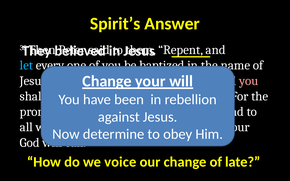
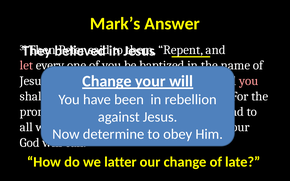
Spirit’s: Spirit’s -> Mark’s
let colour: light blue -> pink
voice: voice -> latter
